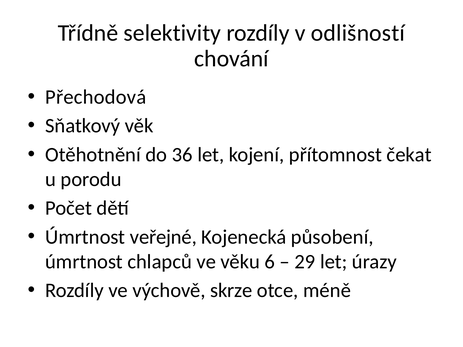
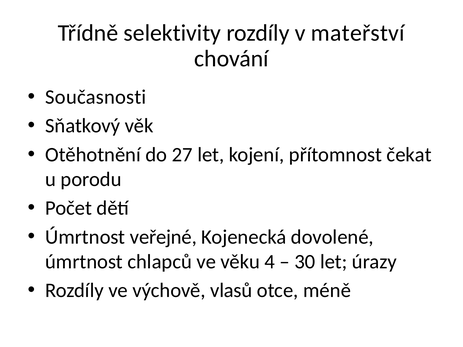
odlišností: odlišností -> mateřství
Přechodová: Přechodová -> Současnosti
36: 36 -> 27
působení: působení -> dovolené
6: 6 -> 4
29: 29 -> 30
skrze: skrze -> vlasů
